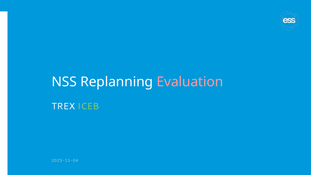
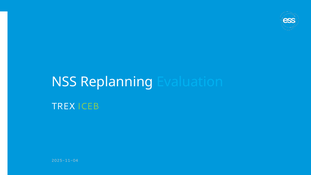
Evaluation colour: pink -> light blue
